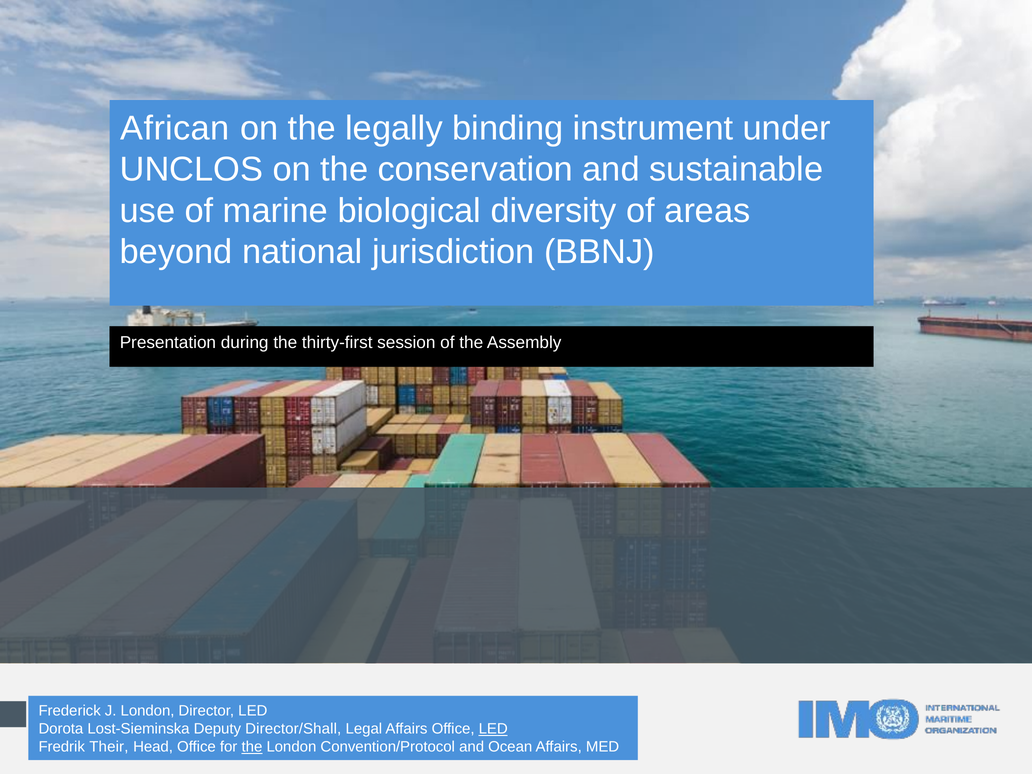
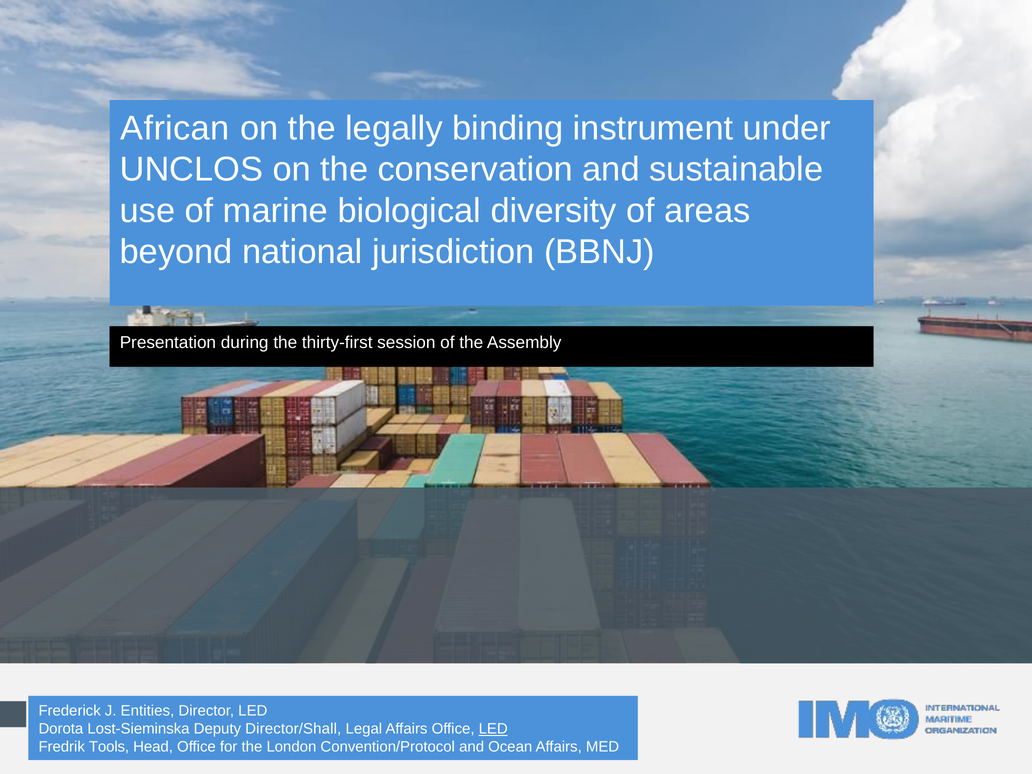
J London: London -> Entities
Their: Their -> Tools
the at (252, 747) underline: present -> none
